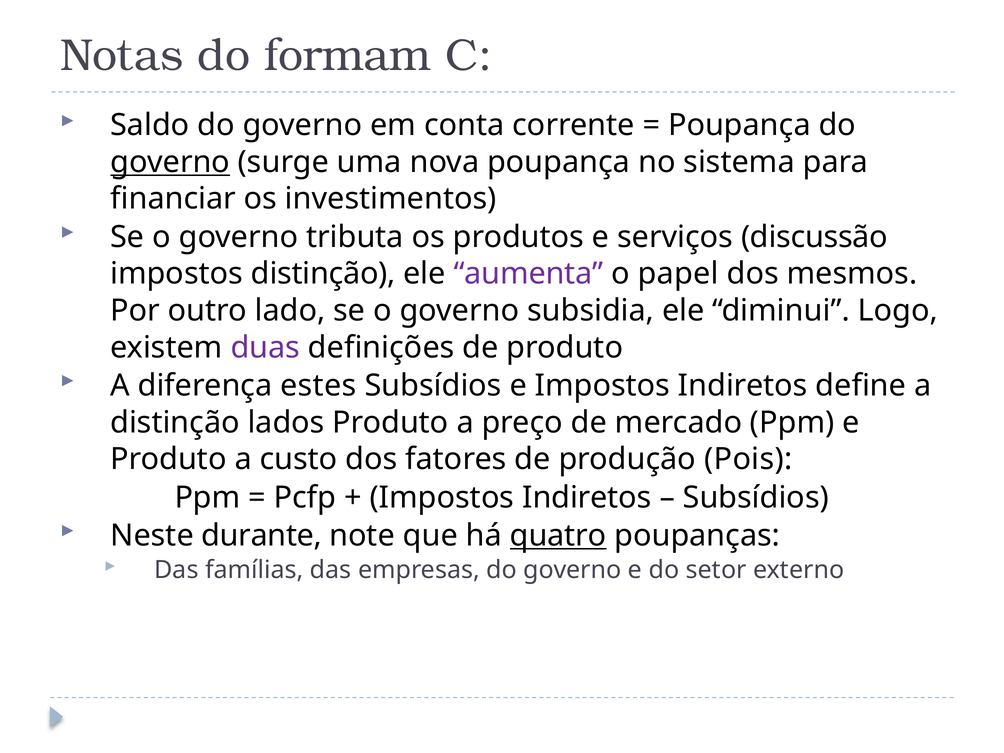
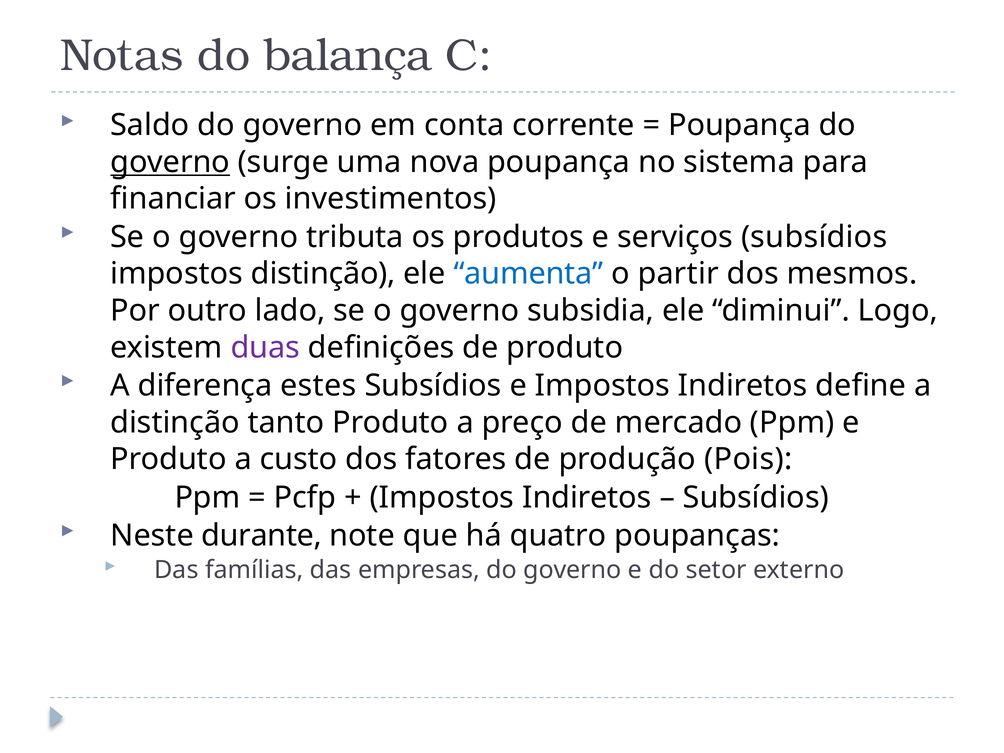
formam: formam -> balança
serviços discussão: discussão -> subsídios
aumenta colour: purple -> blue
papel: papel -> partir
lados: lados -> tanto
quatro underline: present -> none
